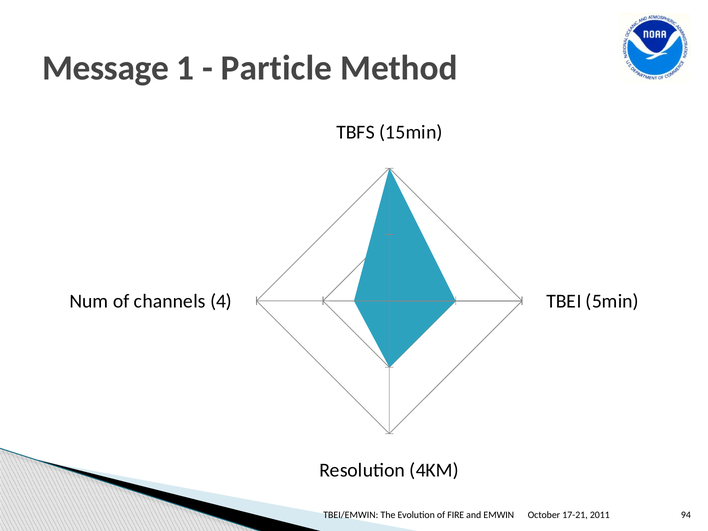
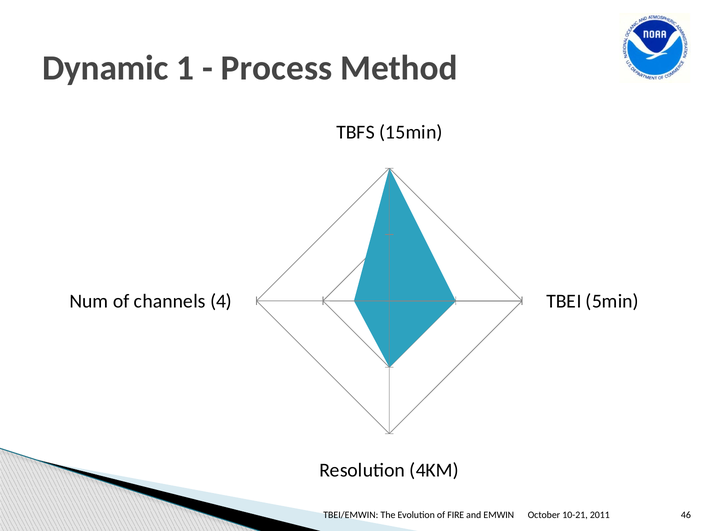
Message: Message -> Dynamic
Particle: Particle -> Process
94: 94 -> 46
17-21: 17-21 -> 10-21
